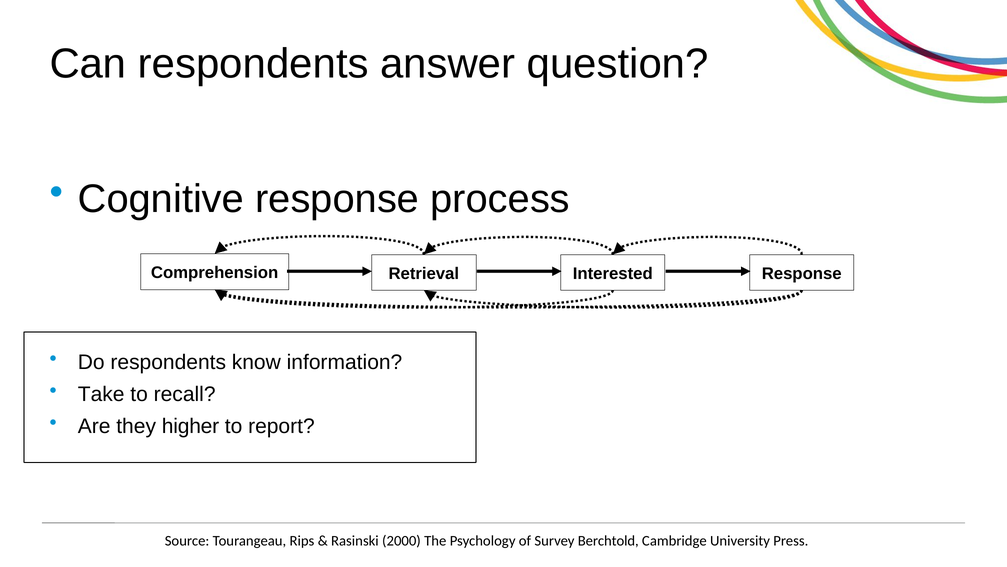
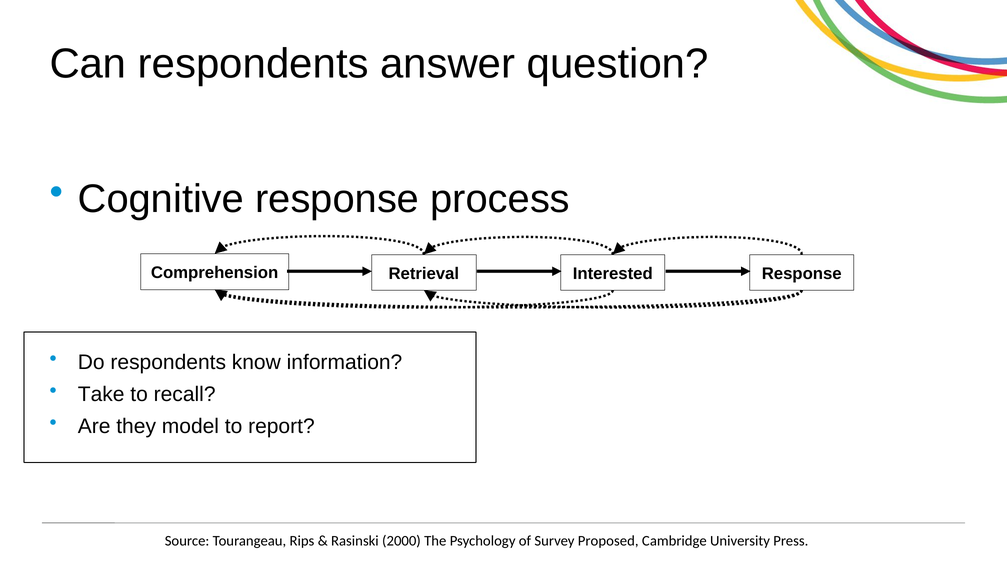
higher: higher -> model
Berchtold: Berchtold -> Proposed
